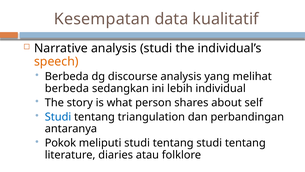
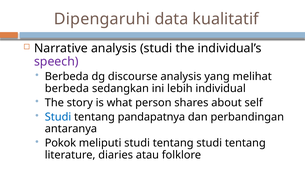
Kesempatan: Kesempatan -> Dipengaruhi
speech colour: orange -> purple
triangulation: triangulation -> pandapatnya
